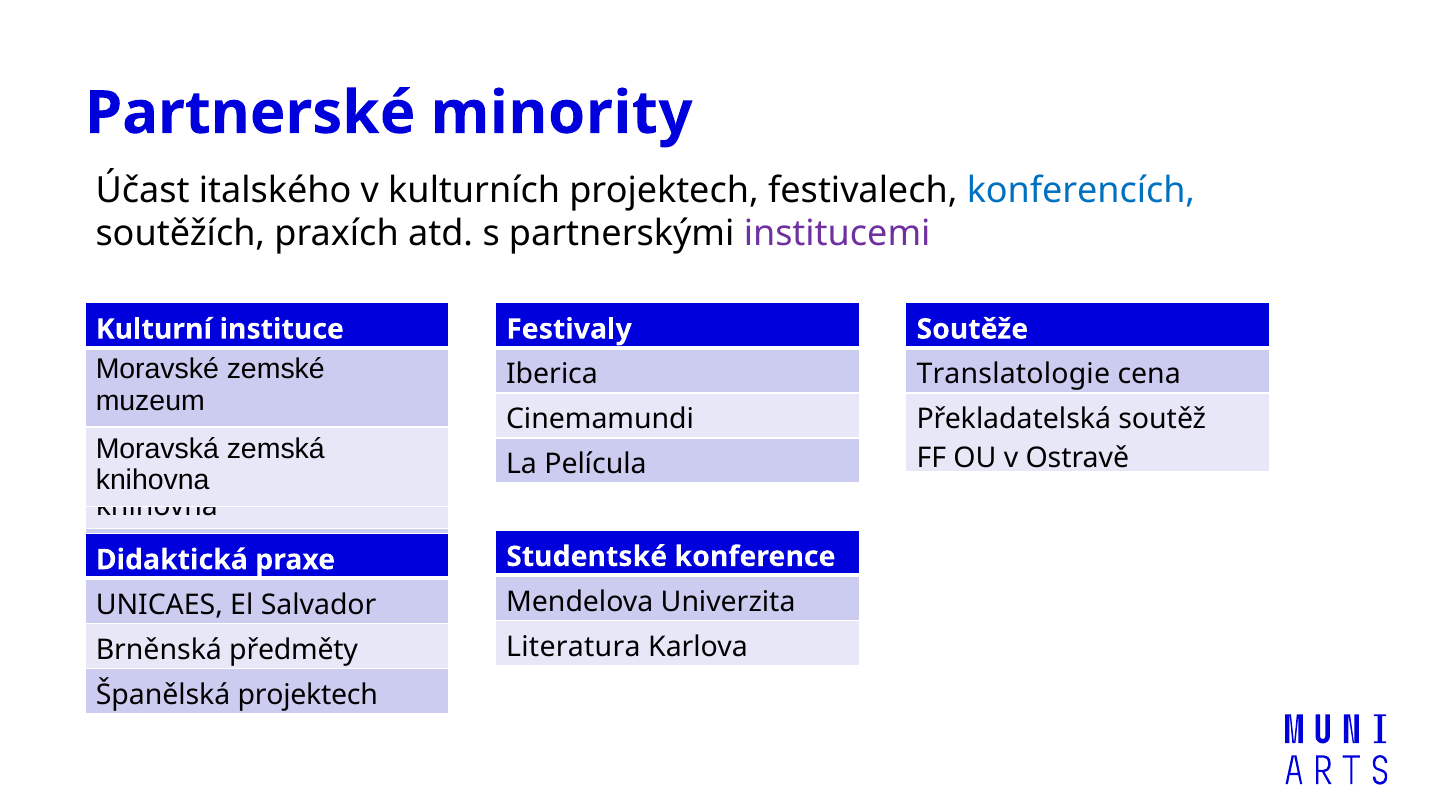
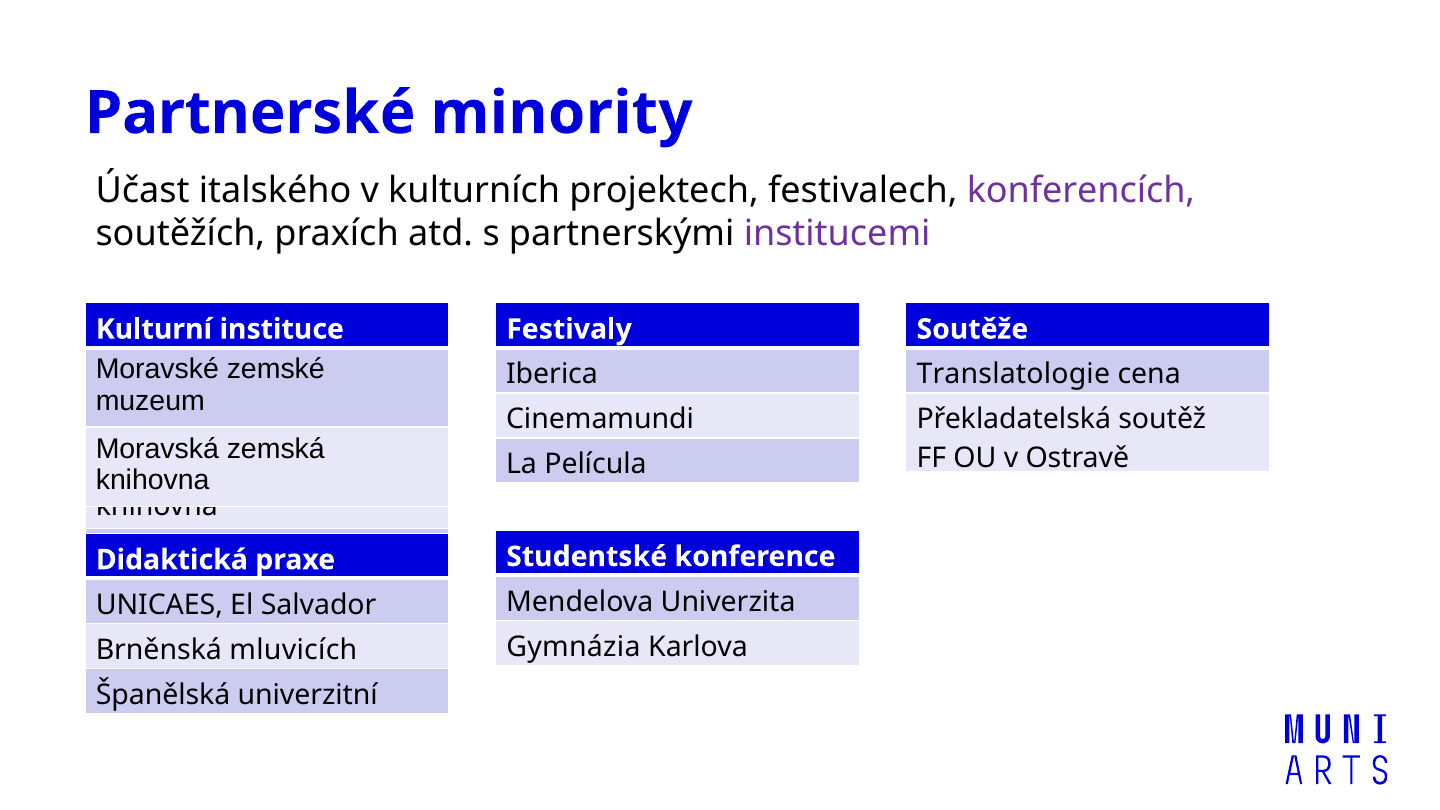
konferencích colour: blue -> purple
Literatura: Literatura -> Gymnázia
předměty: předměty -> mluvicích
Španělská projektech: projektech -> univerzitní
